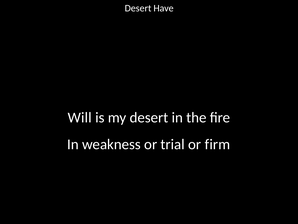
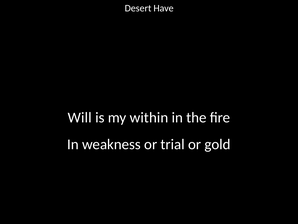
my desert: desert -> within
firm: firm -> gold
